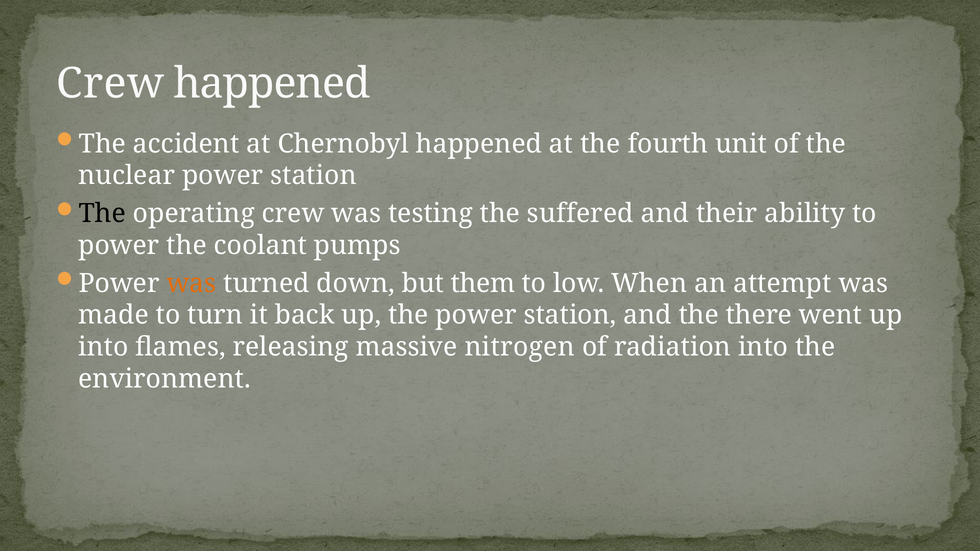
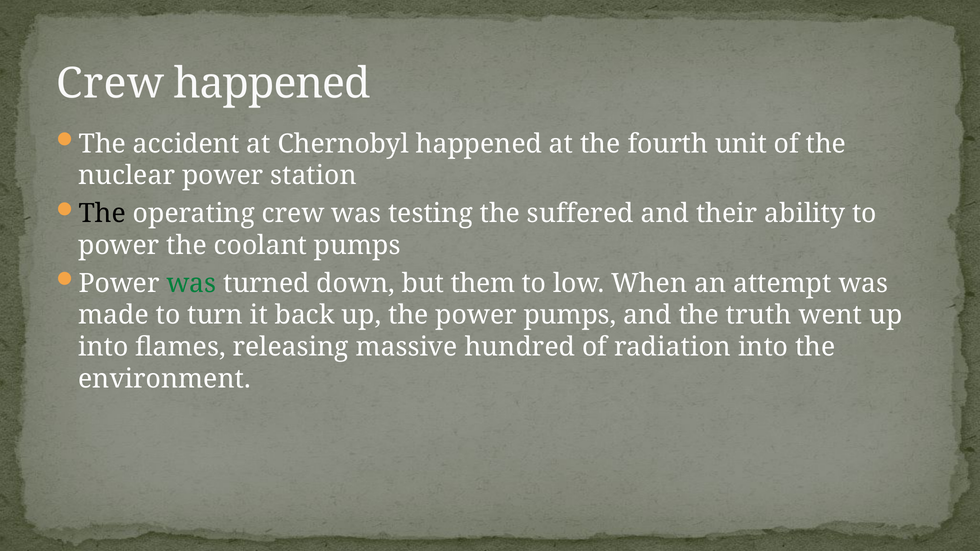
was at (192, 283) colour: orange -> green
the power station: station -> pumps
there: there -> truth
nitrogen: nitrogen -> hundred
